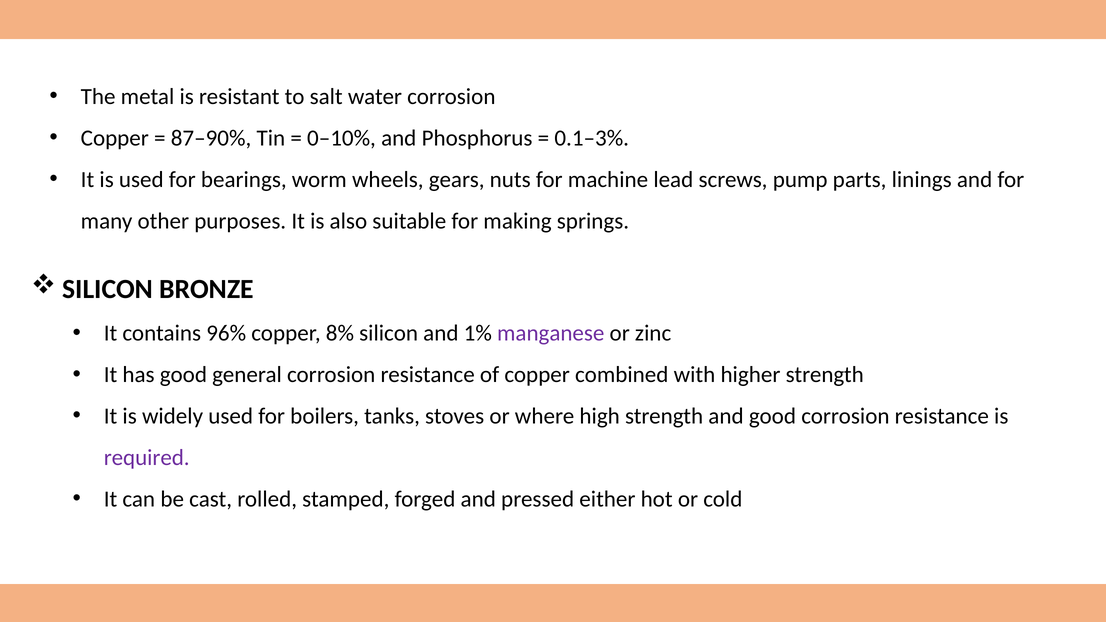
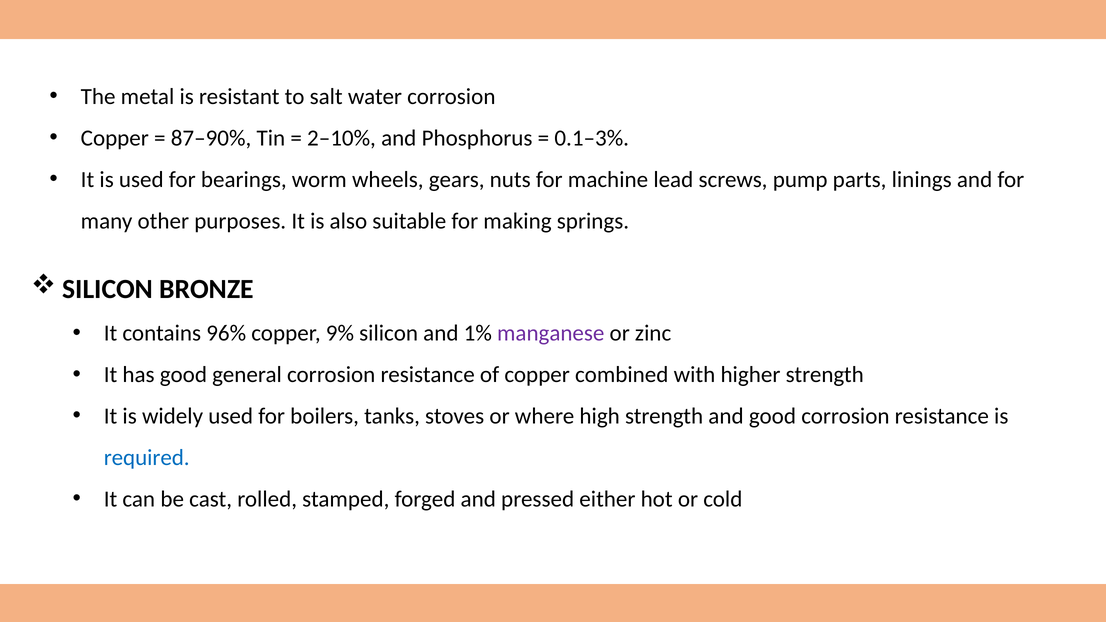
0–10%: 0–10% -> 2–10%
8%: 8% -> 9%
required colour: purple -> blue
